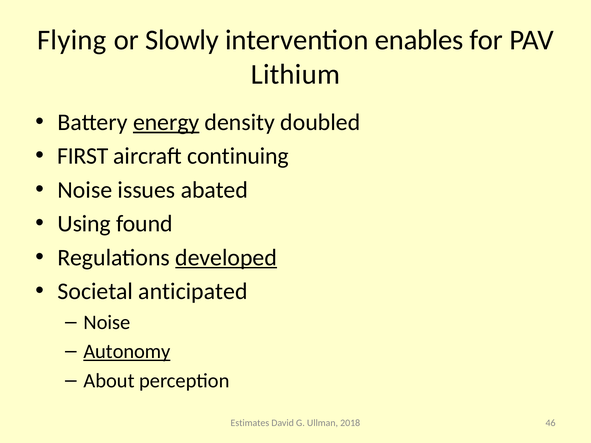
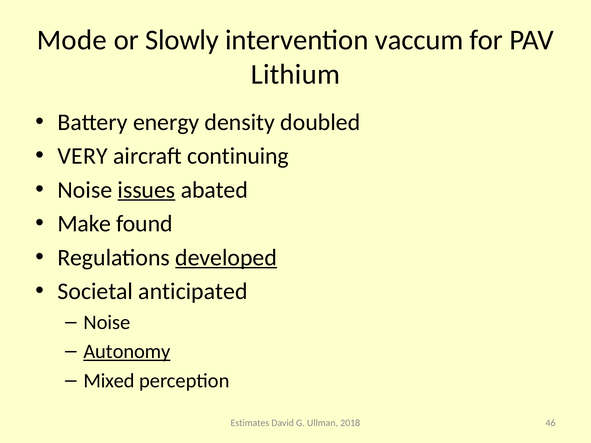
Flying: Flying -> Mode
enables: enables -> vaccum
energy underline: present -> none
FIRST: FIRST -> VERY
issues underline: none -> present
Using: Using -> Make
About: About -> Mixed
